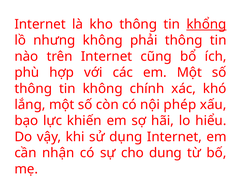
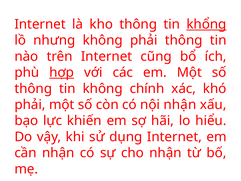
hợp underline: none -> present
lắng at (30, 105): lắng -> phải
nội phép: phép -> nhận
cho dung: dung -> nhận
